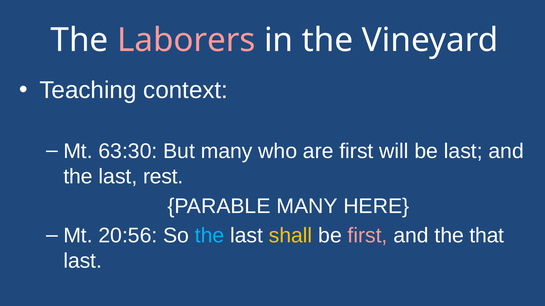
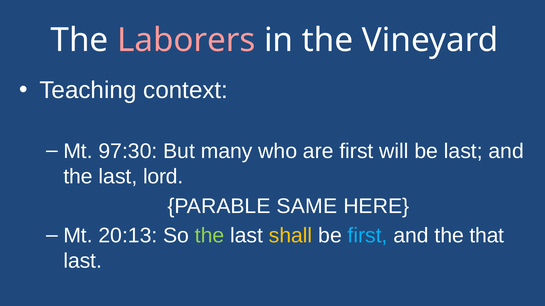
63:30: 63:30 -> 97:30
rest: rest -> lord
PARABLE MANY: MANY -> SAME
20:56: 20:56 -> 20:13
the at (210, 236) colour: light blue -> light green
first at (368, 236) colour: pink -> light blue
